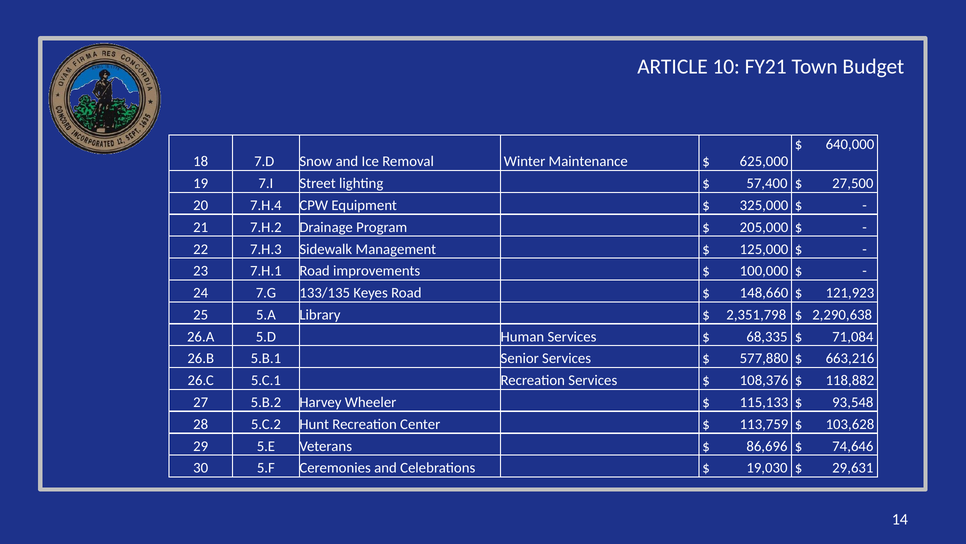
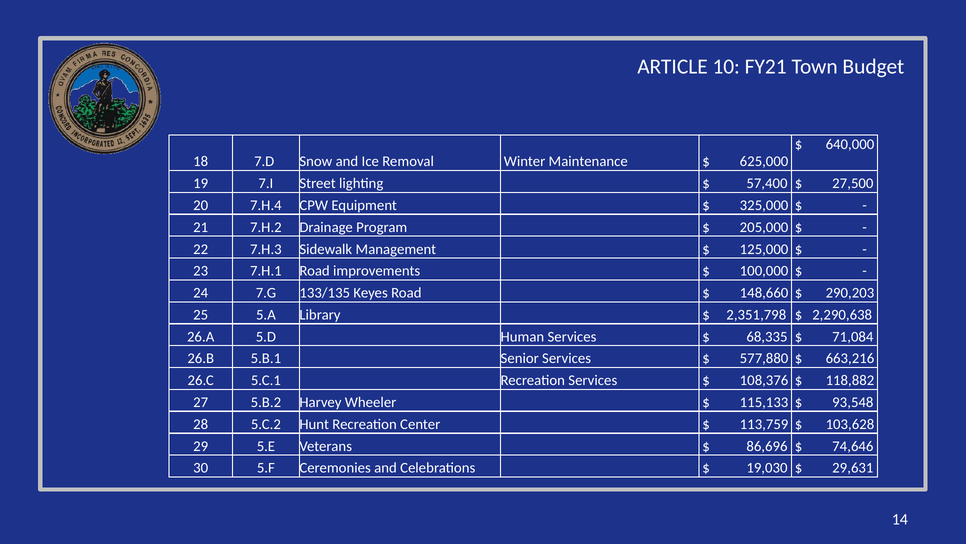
121,923: 121,923 -> 290,203
